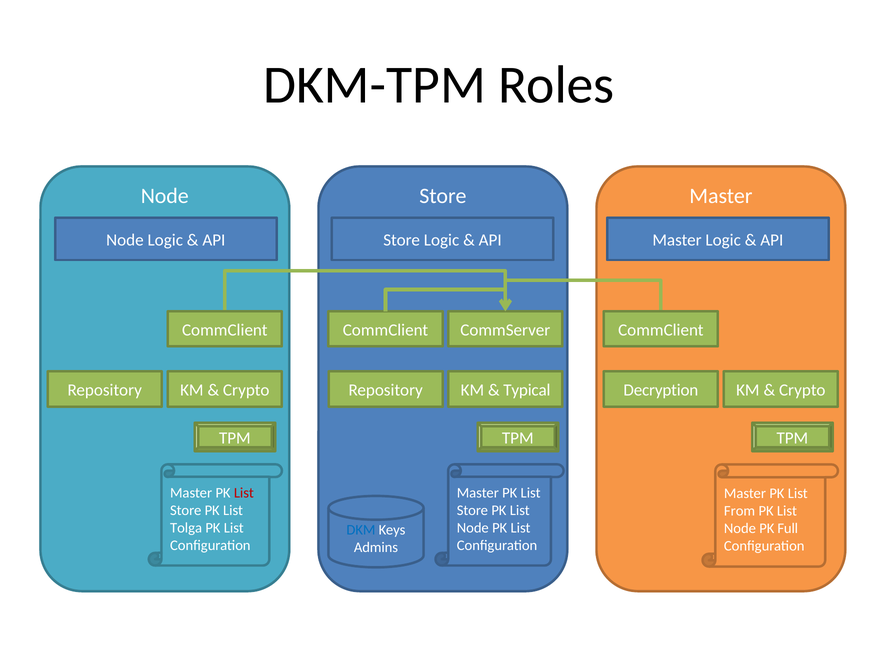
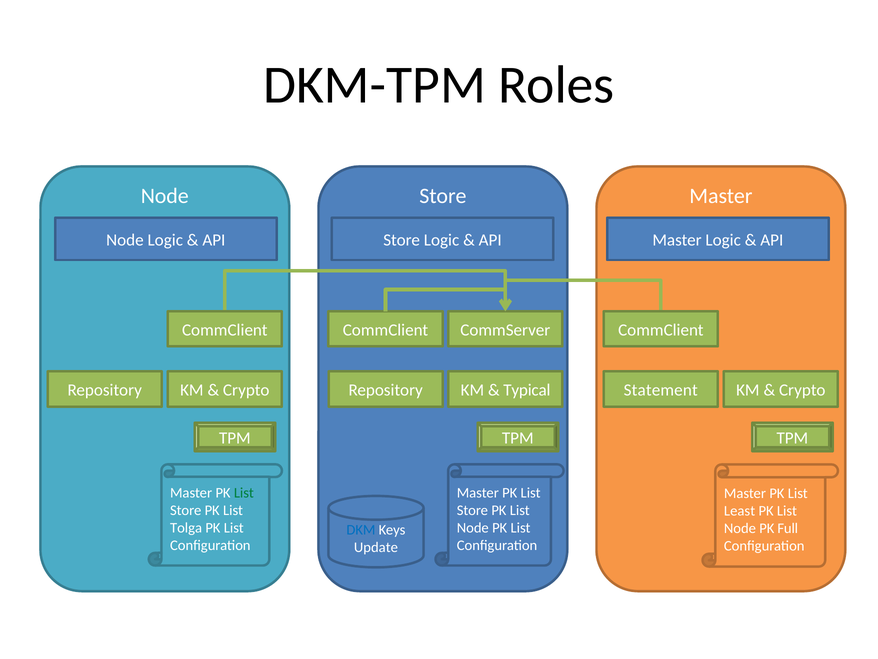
Decryption: Decryption -> Statement
List at (244, 492) colour: red -> green
From: From -> Least
Admins: Admins -> Update
